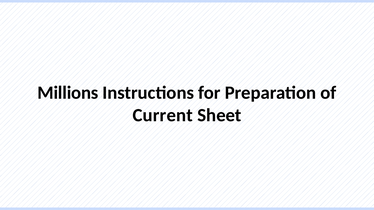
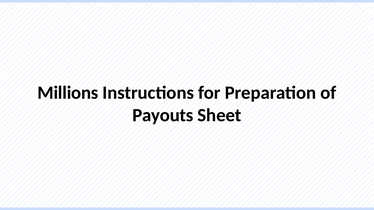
Current: Current -> Payouts
